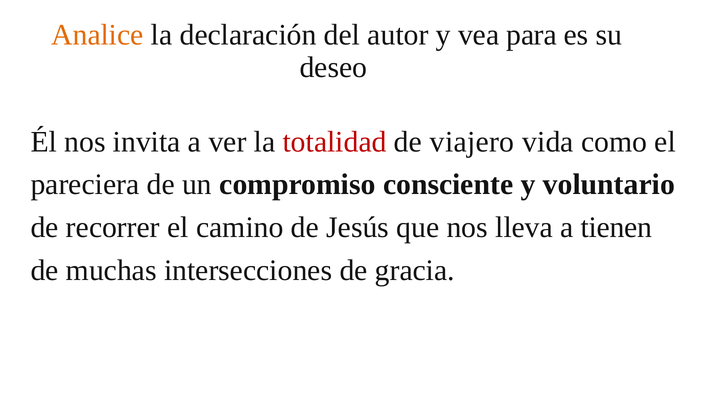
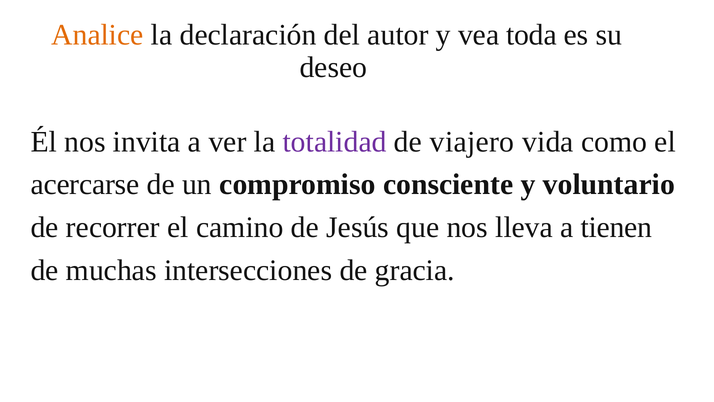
para: para -> toda
totalidad colour: red -> purple
pareciera: pareciera -> acercarse
